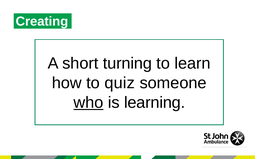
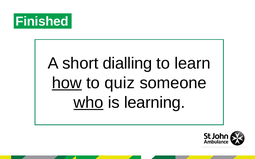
Creating: Creating -> Finished
turning: turning -> dialling
how underline: none -> present
